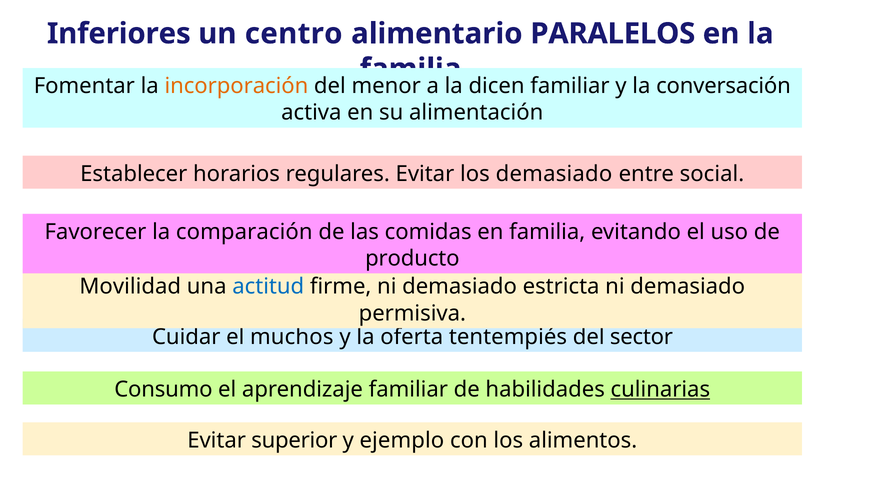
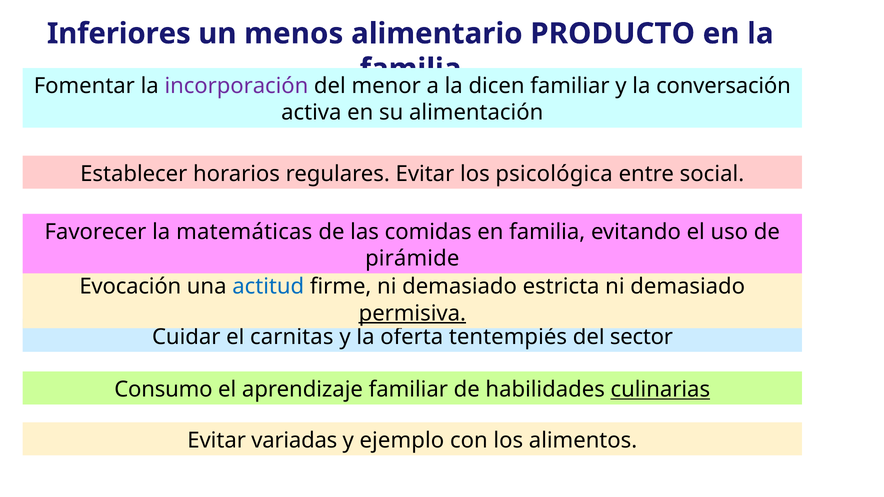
centro: centro -> menos
PARALELOS: PARALELOS -> PRODUCTO
incorporación colour: orange -> purple
los demasiado: demasiado -> psicológica
comparación: comparación -> matemáticas
producto: producto -> pirámide
Movilidad: Movilidad -> Evocación
permisiva underline: none -> present
muchos: muchos -> carnitas
superior: superior -> variadas
